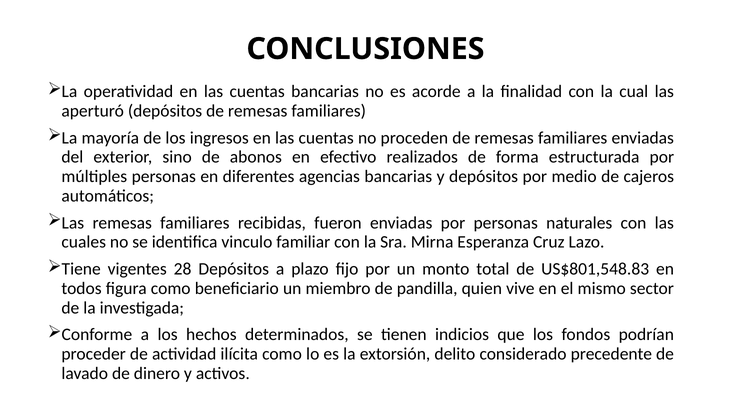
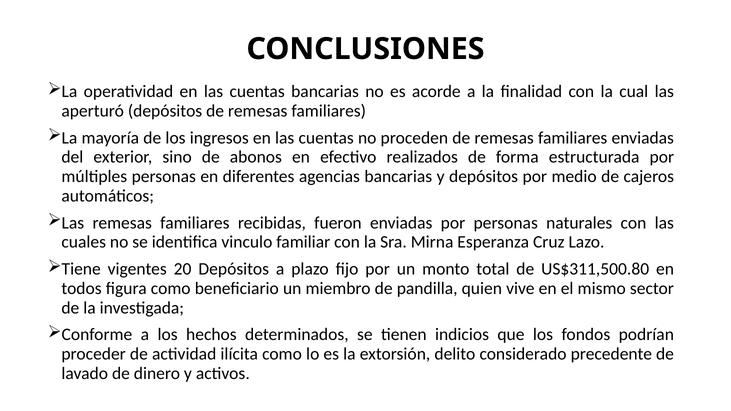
28: 28 -> 20
US$801,548.83: US$801,548.83 -> US$311,500.80
